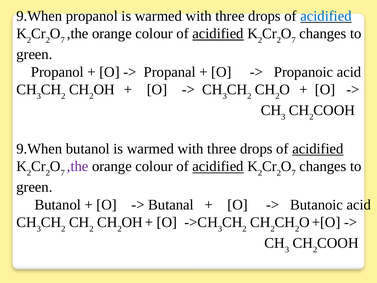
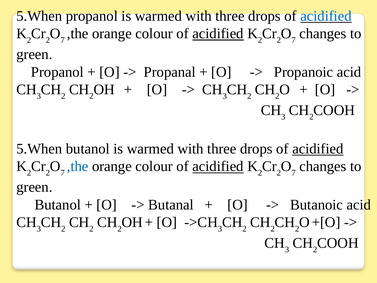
9.When at (39, 16): 9.When -> 5.When
9.When at (39, 149): 9.When -> 5.When
,the at (78, 166) colour: purple -> blue
